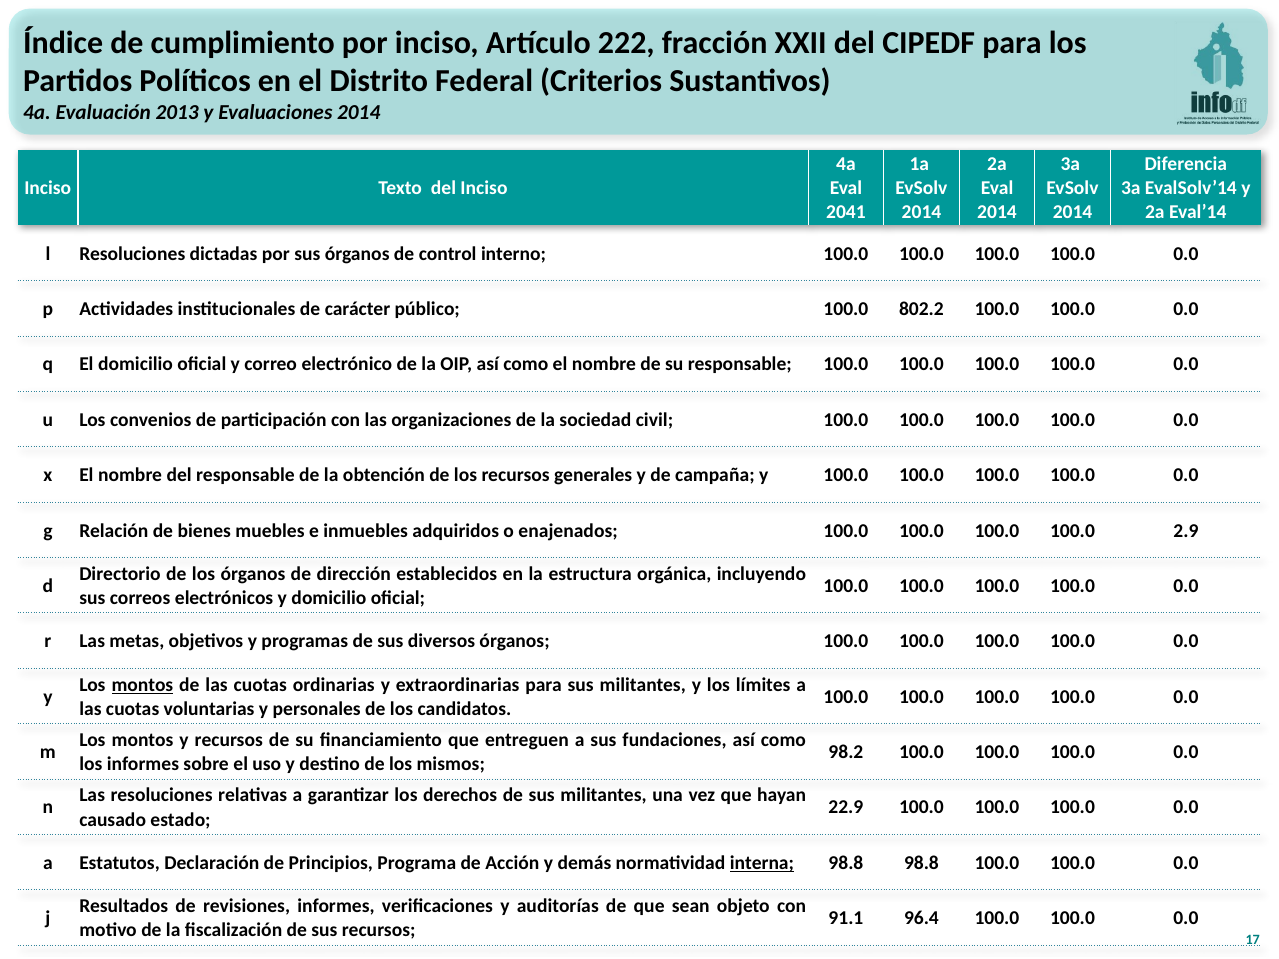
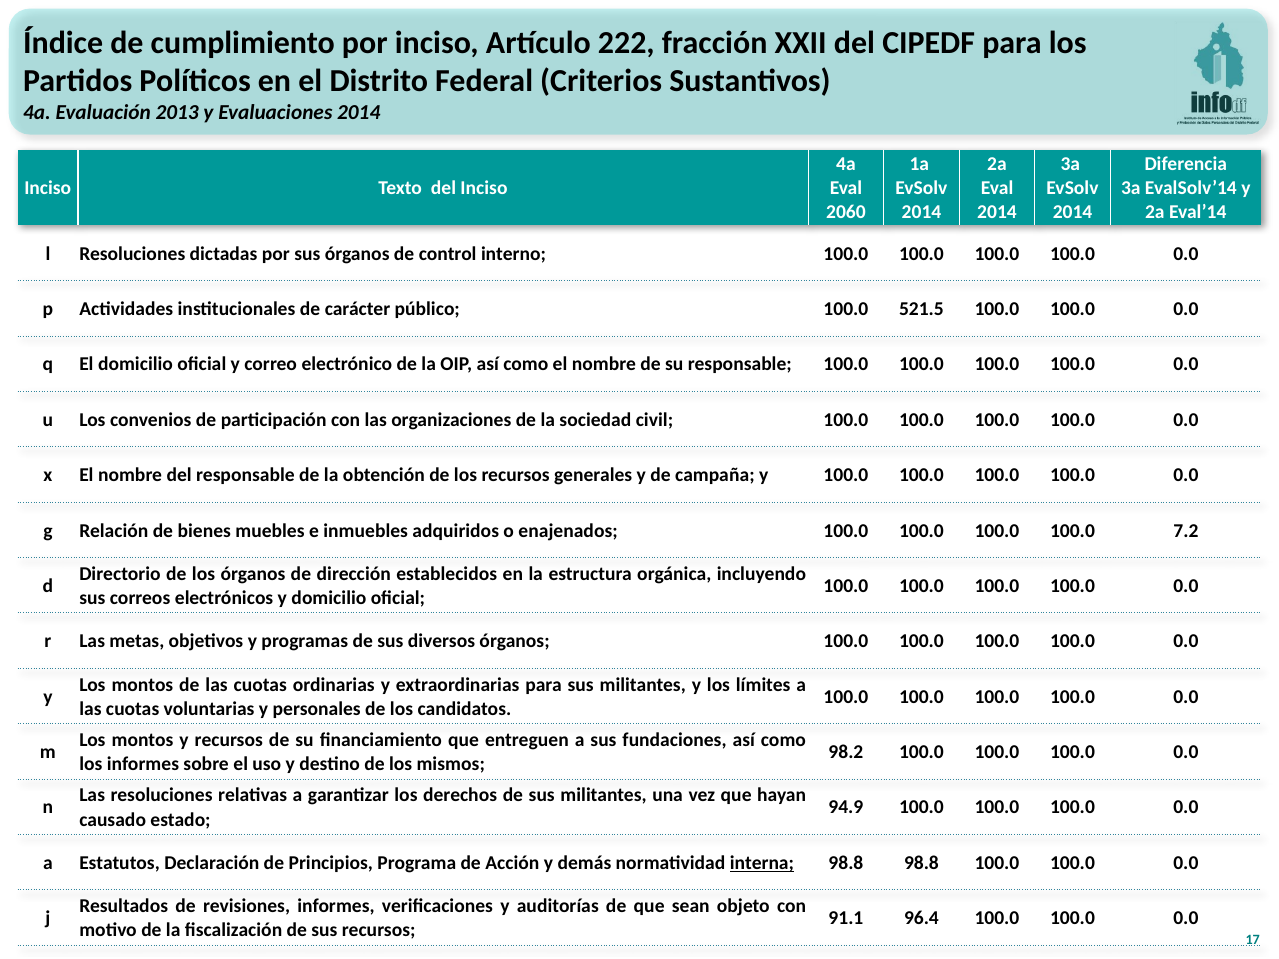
2041: 2041 -> 2060
802.2: 802.2 -> 521.5
2.9: 2.9 -> 7.2
montos at (142, 685) underline: present -> none
22.9: 22.9 -> 94.9
